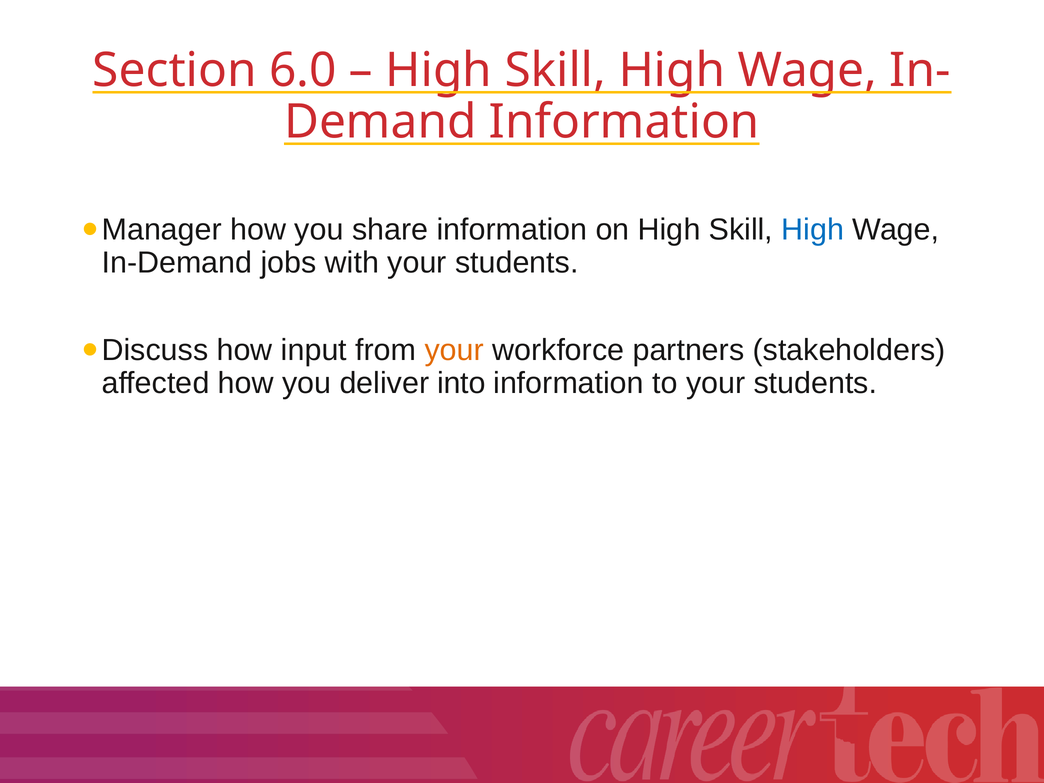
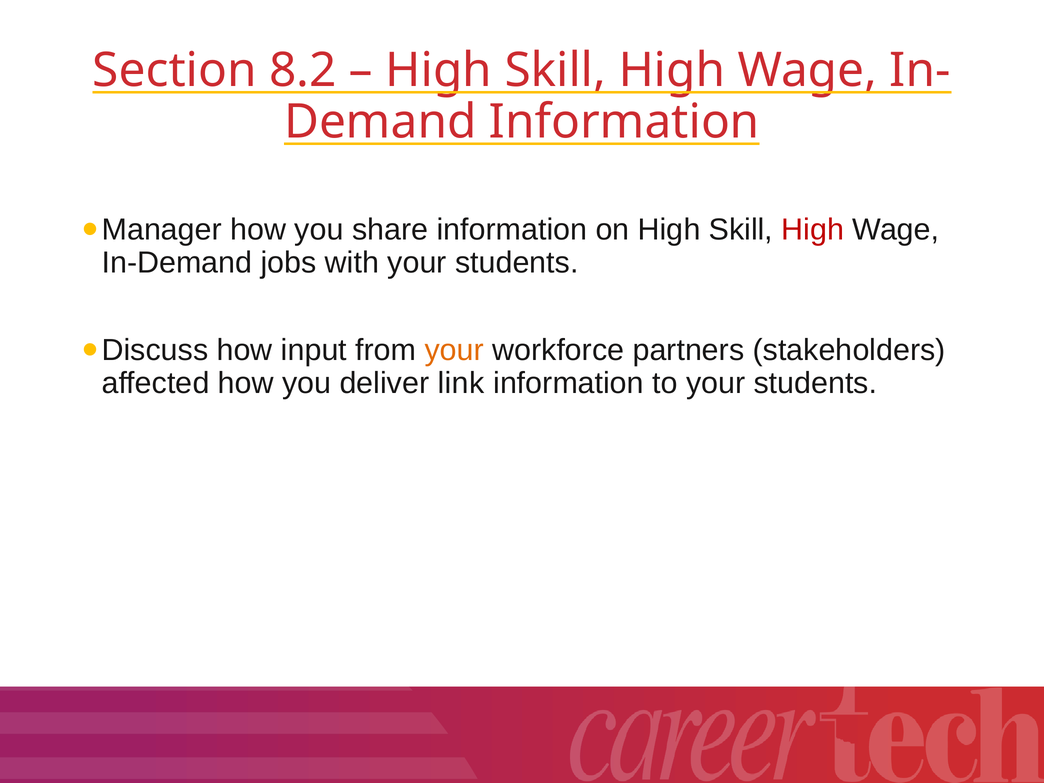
6.0: 6.0 -> 8.2
High at (813, 230) colour: blue -> red
into: into -> link
